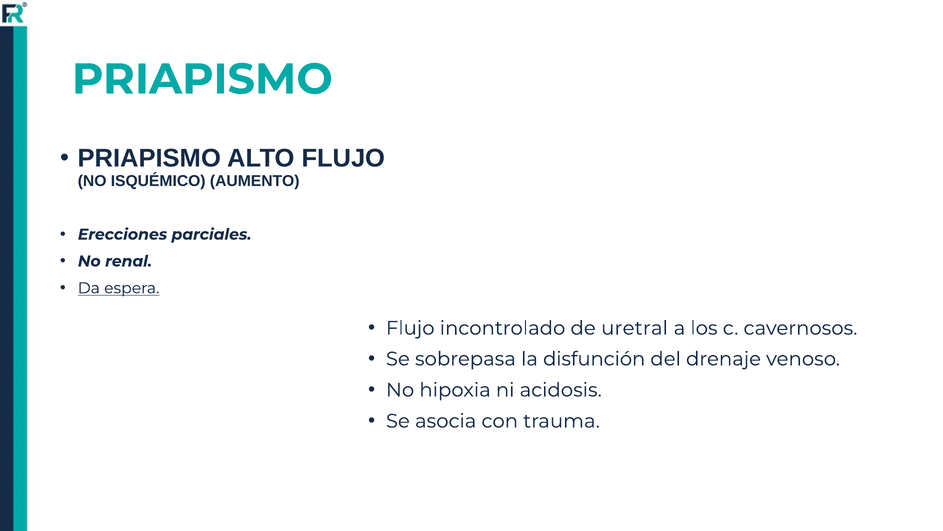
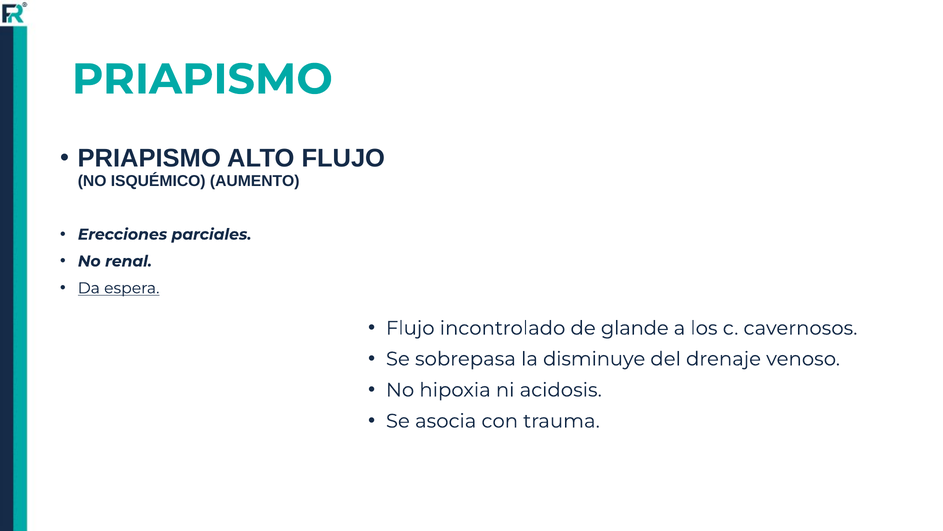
uretral: uretral -> glande
disfunción: disfunción -> disminuye
